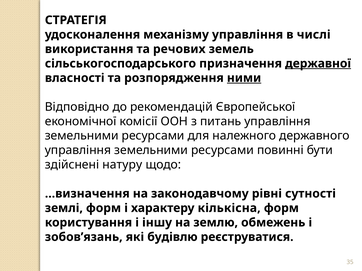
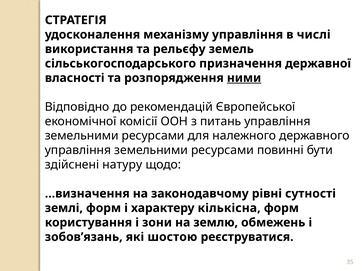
речових: речових -> рельєфу
державної underline: present -> none
іншу: іншу -> зони
будівлю: будівлю -> шостою
